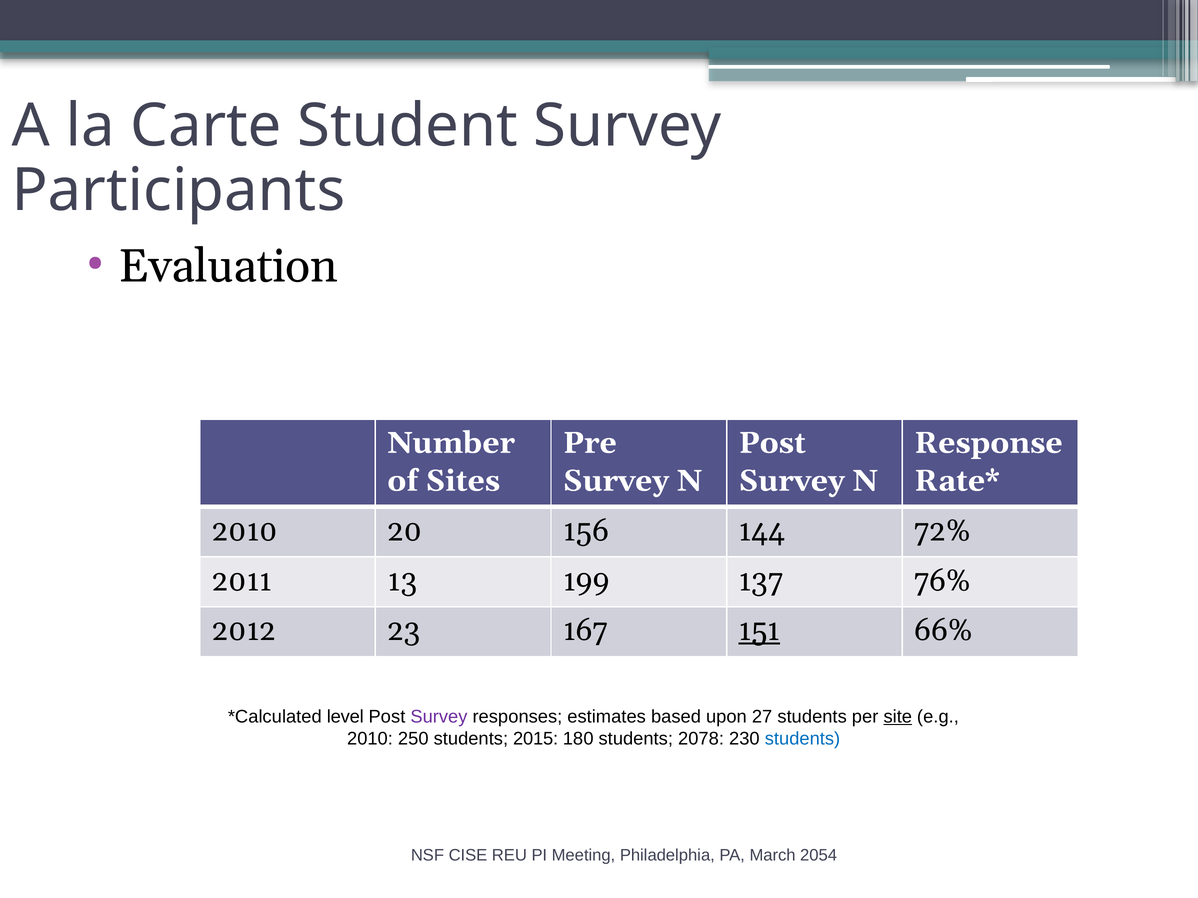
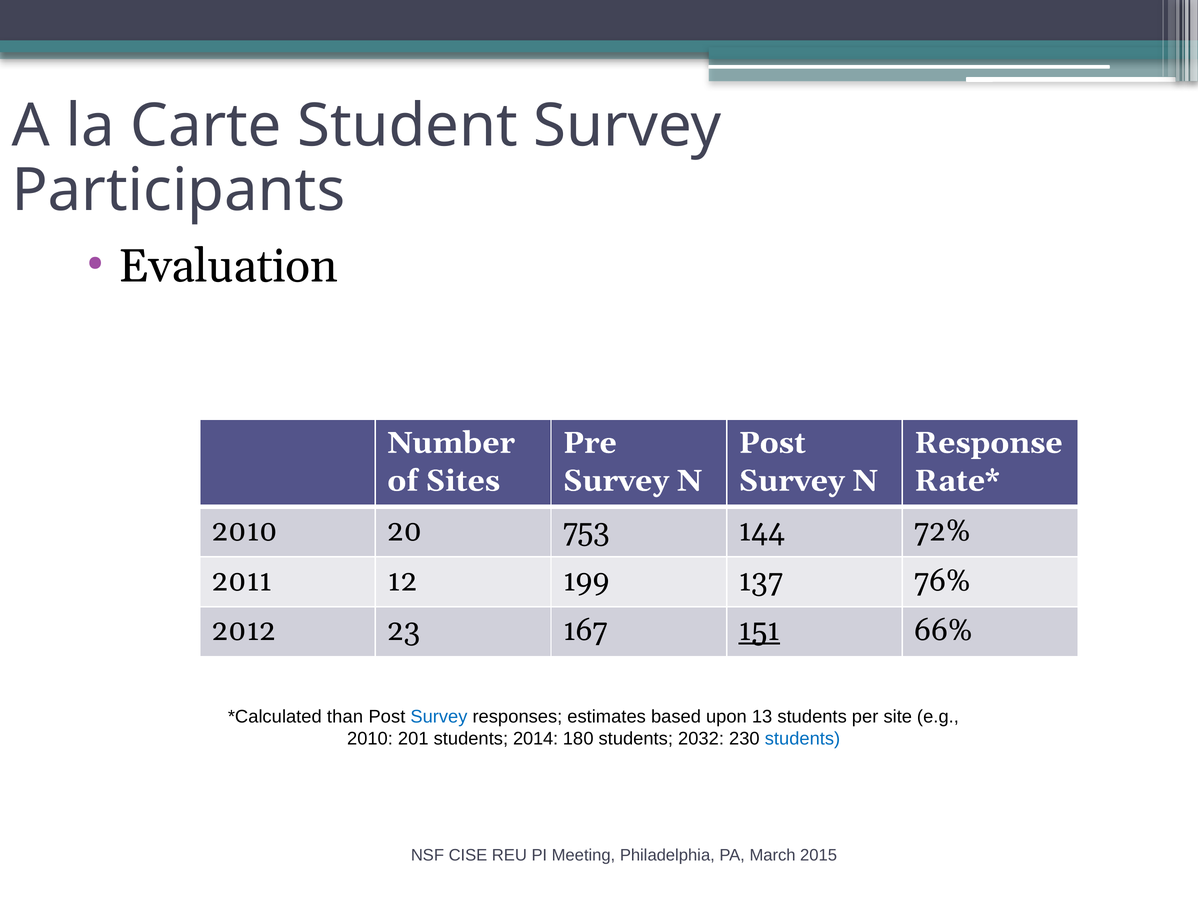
156: 156 -> 753
13: 13 -> 12
level: level -> than
Survey at (439, 717) colour: purple -> blue
27: 27 -> 13
site underline: present -> none
250: 250 -> 201
2015: 2015 -> 2014
2078: 2078 -> 2032
2054: 2054 -> 2015
